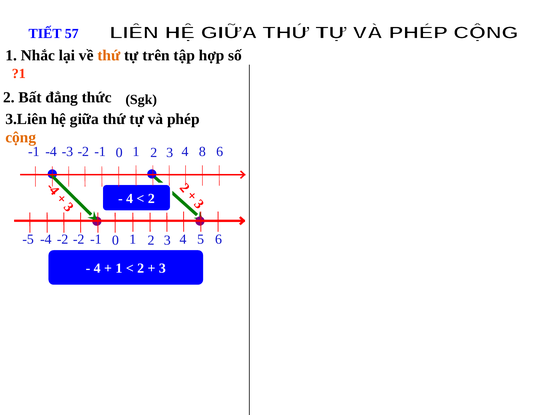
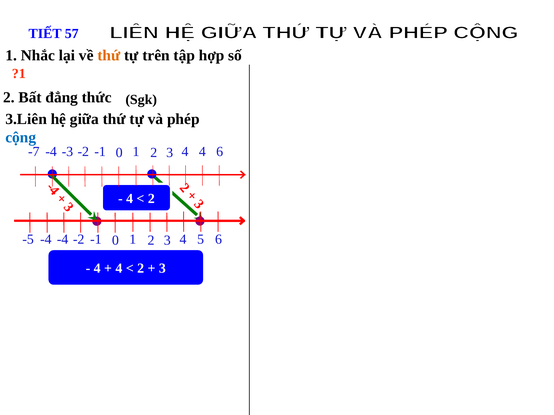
cộng colour: orange -> blue
-1 at (34, 152): -1 -> -7
2 8: 8 -> 4
-2 at (63, 240): -2 -> -4
1 at (119, 269): 1 -> 4
